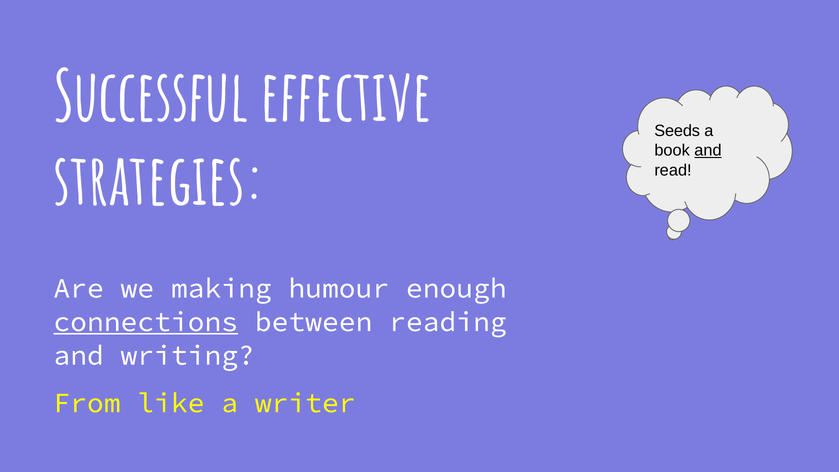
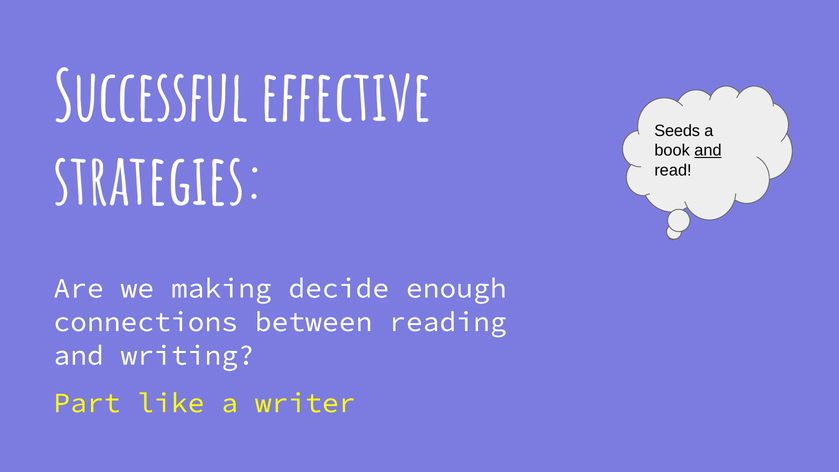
humour: humour -> decide
connections underline: present -> none
From: From -> Part
